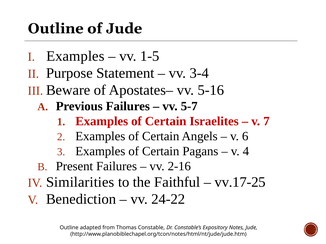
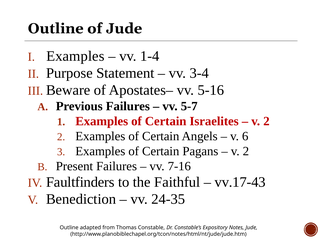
1-5: 1-5 -> 1-4
7 at (266, 121): 7 -> 2
4 at (246, 151): 4 -> 2
2-16: 2-16 -> 7-16
Similarities: Similarities -> Faultfinders
vv.17-25: vv.17-25 -> vv.17-43
24-22: 24-22 -> 24-35
